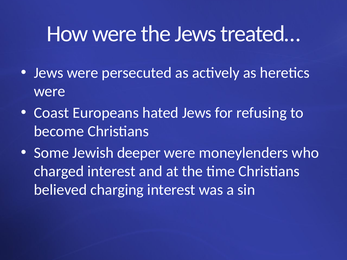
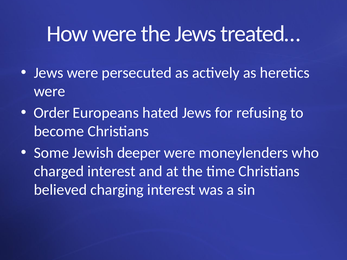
Coast: Coast -> Order
